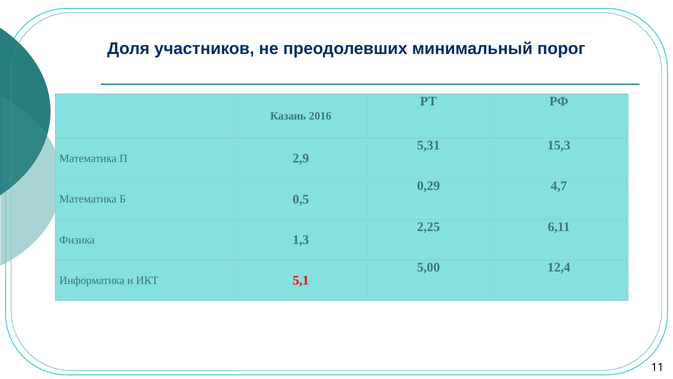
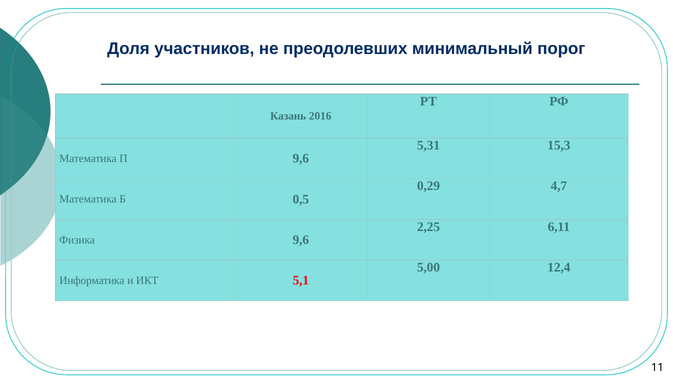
П 2,9: 2,9 -> 9,6
Физика 1,3: 1,3 -> 9,6
